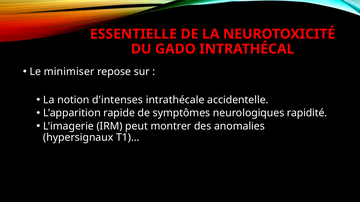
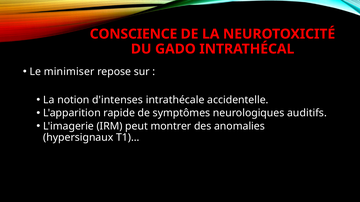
ESSENTIELLE: ESSENTIELLE -> CONSCIENCE
rapidité: rapidité -> auditifs
